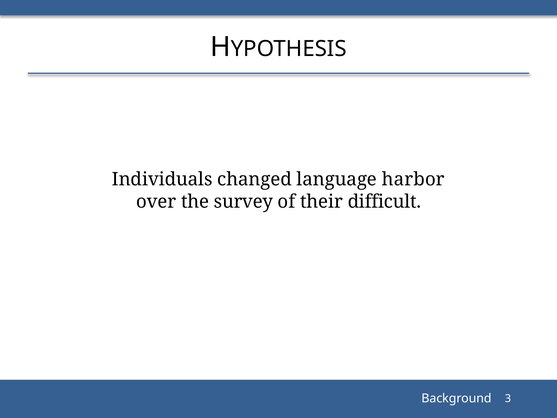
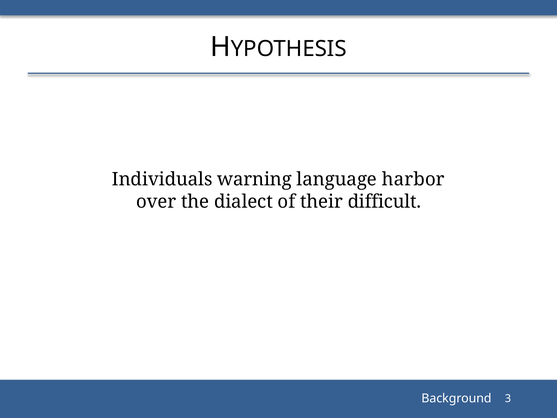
changed: changed -> warning
survey: survey -> dialect
